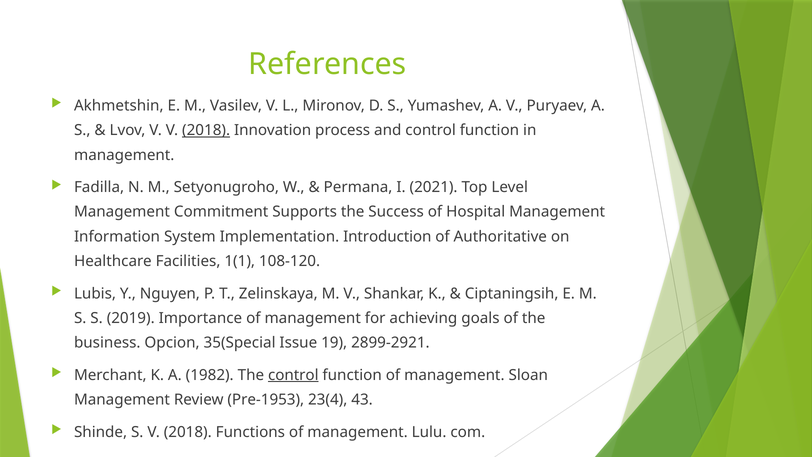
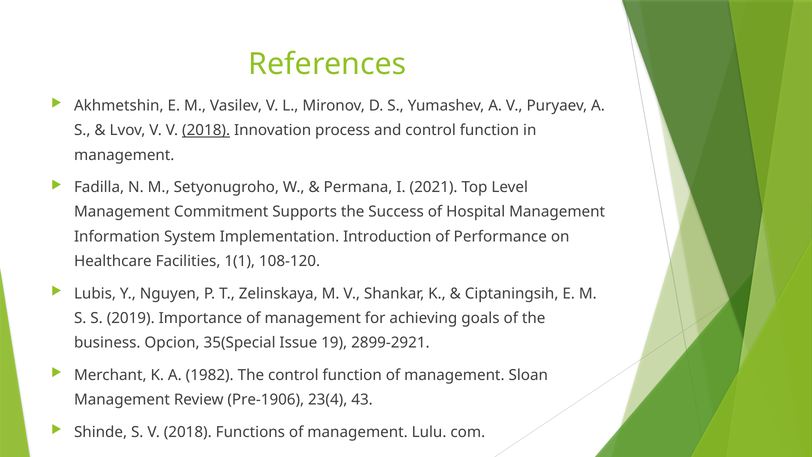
Authoritative: Authoritative -> Performance
control at (293, 375) underline: present -> none
Pre-1953: Pre-1953 -> Pre-1906
